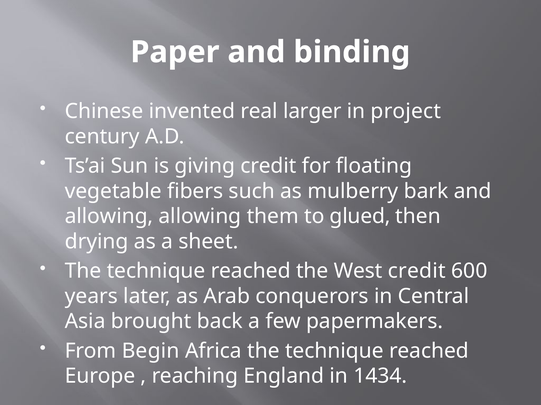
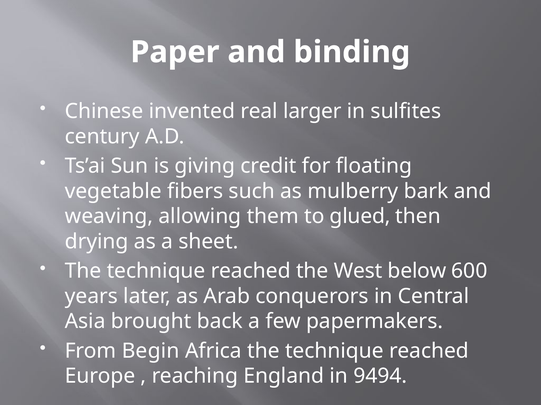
project: project -> sulfites
allowing at (109, 217): allowing -> weaving
West credit: credit -> below
1434: 1434 -> 9494
